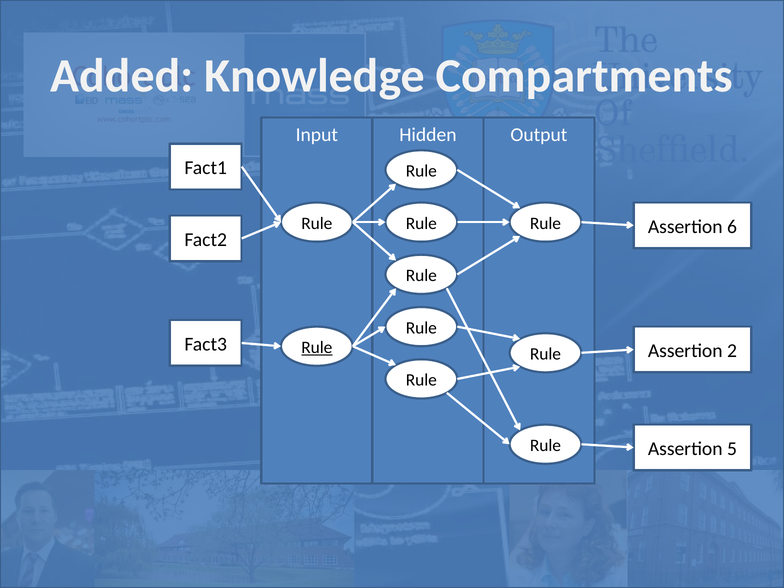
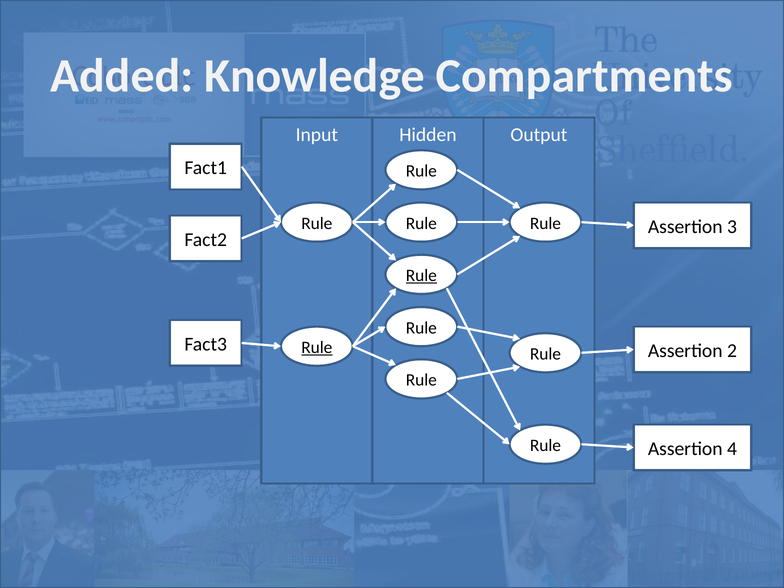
6: 6 -> 3
Rule at (421, 276) underline: none -> present
5: 5 -> 4
